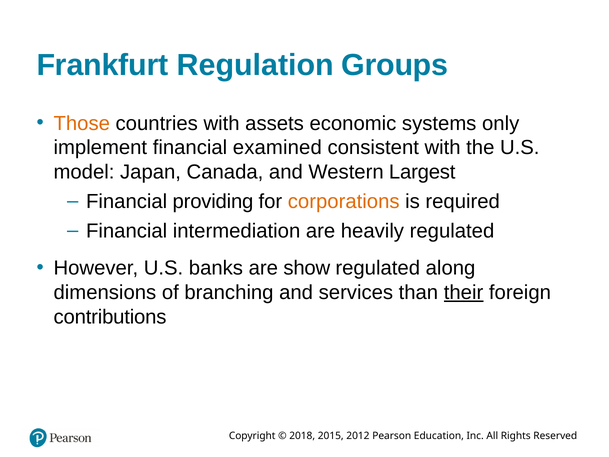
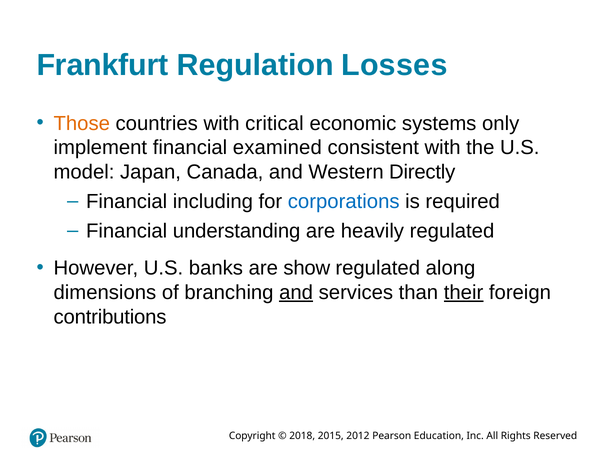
Groups: Groups -> Losses
assets: assets -> critical
Largest: Largest -> Directly
providing: providing -> including
corporations colour: orange -> blue
intermediation: intermediation -> understanding
and at (296, 292) underline: none -> present
